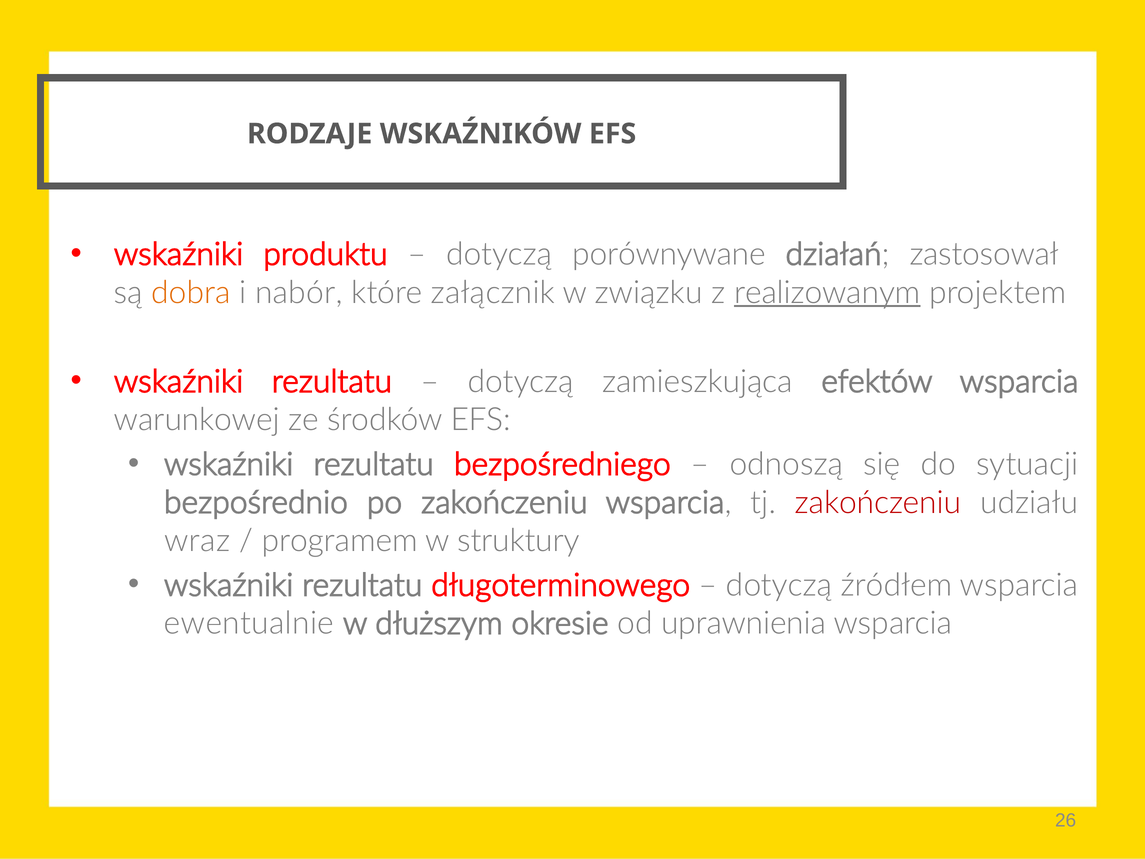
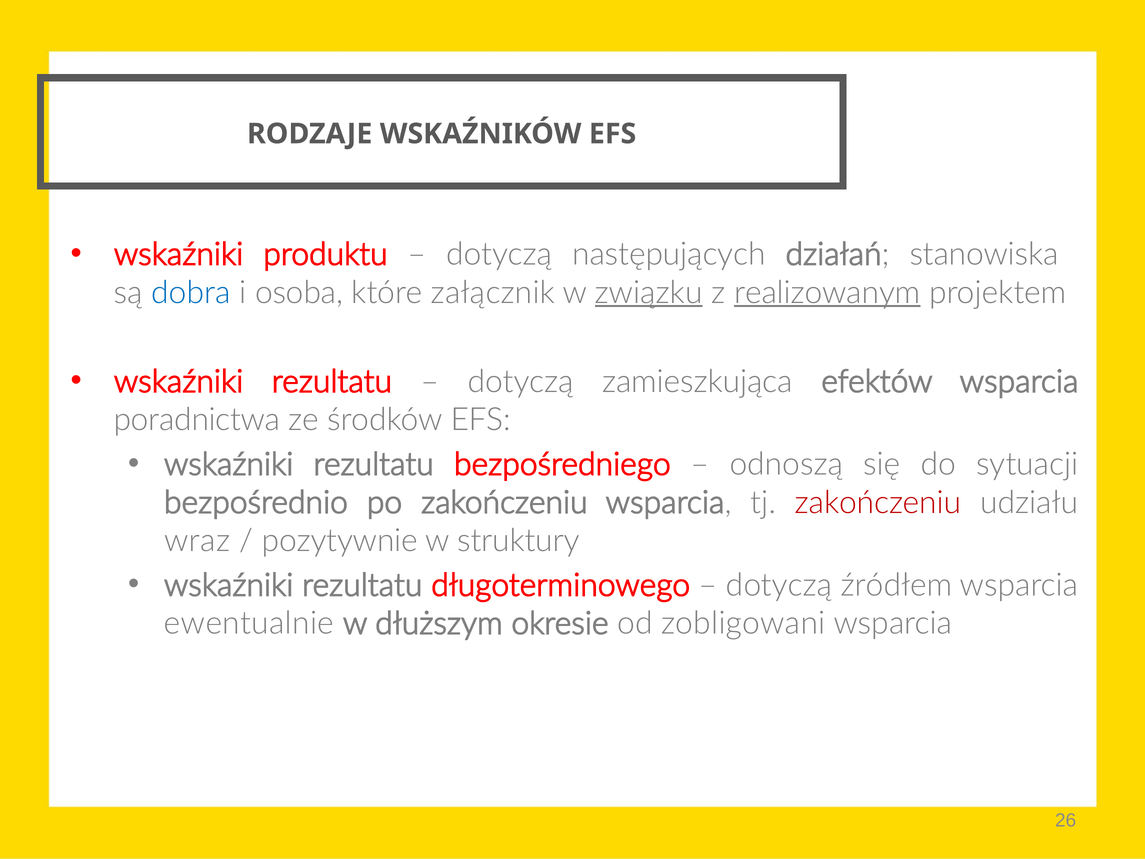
porównywane: porównywane -> następujących
zastosował: zastosował -> stanowiska
dobra colour: orange -> blue
nabór: nabór -> osoba
związku underline: none -> present
warunkowej: warunkowej -> poradnictwa
programem: programem -> pozytywnie
uprawnienia: uprawnienia -> zobligowani
